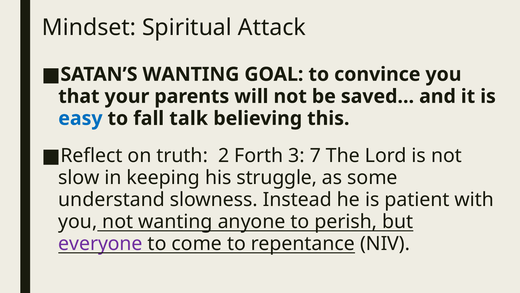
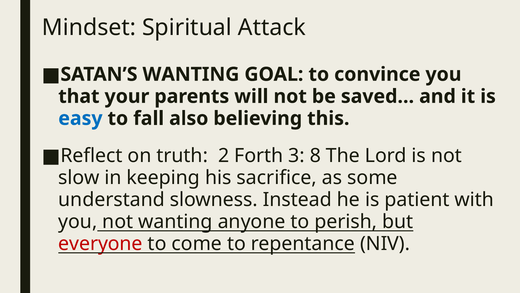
talk: talk -> also
7: 7 -> 8
struggle: struggle -> sacrifice
everyone colour: purple -> red
